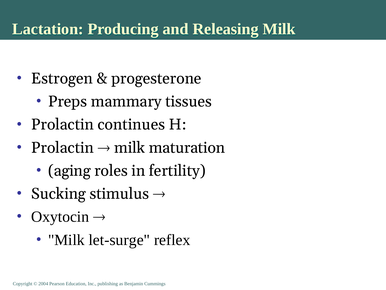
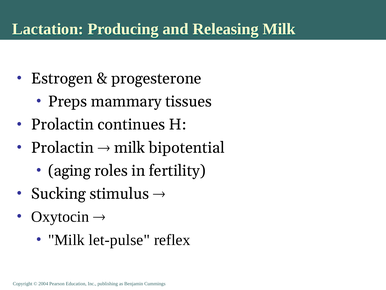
maturation: maturation -> bipotential
let-surge: let-surge -> let-pulse
